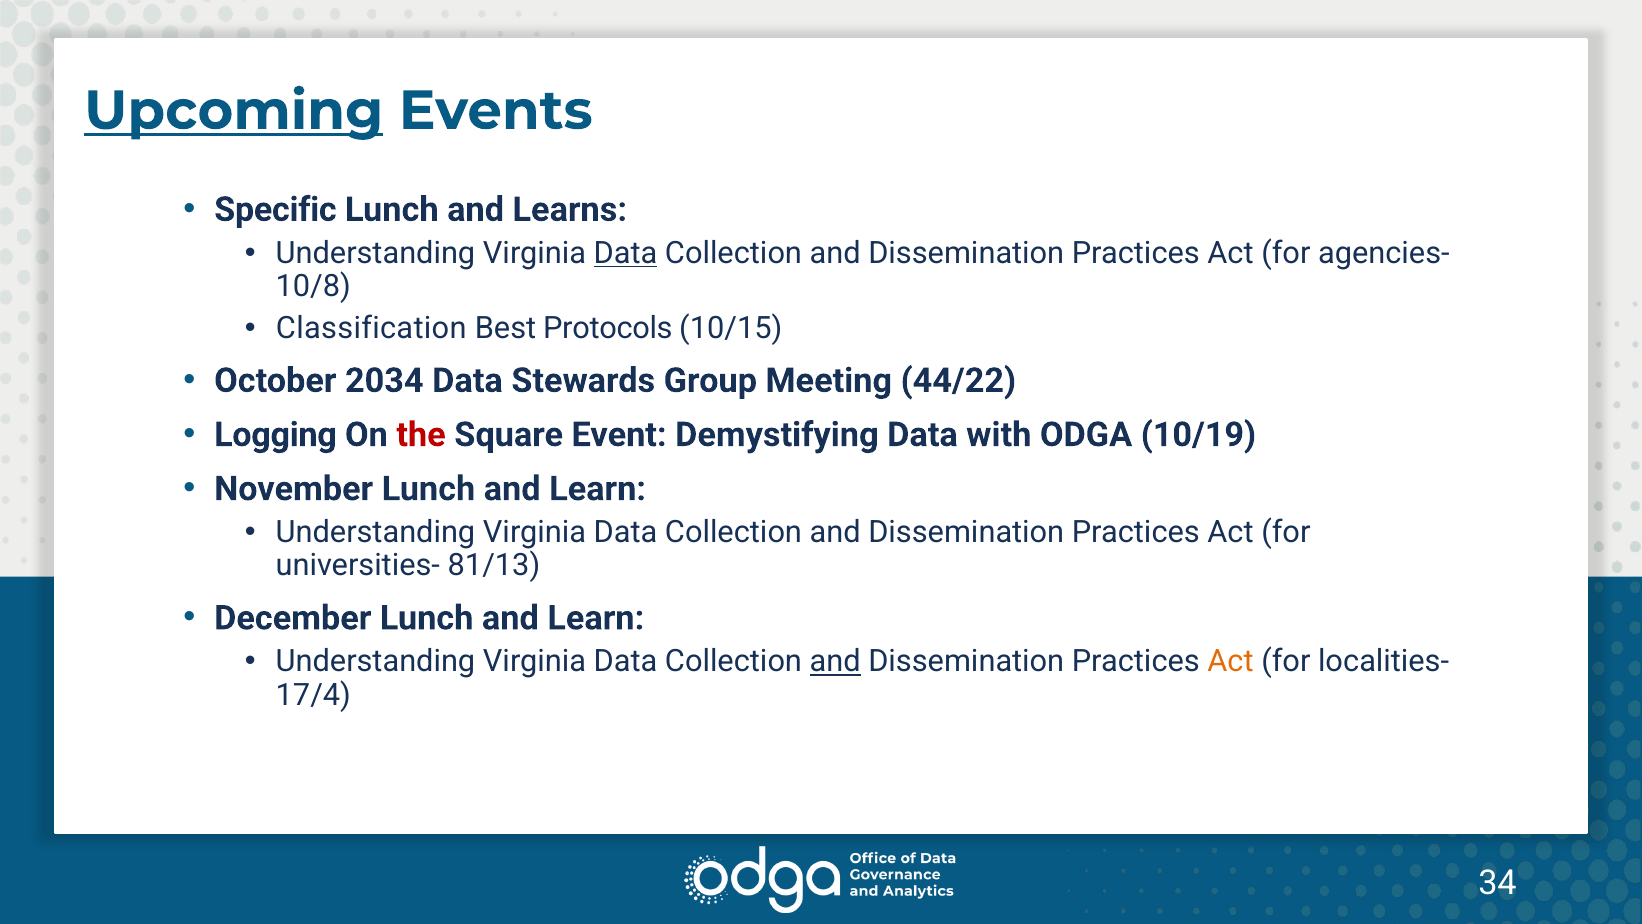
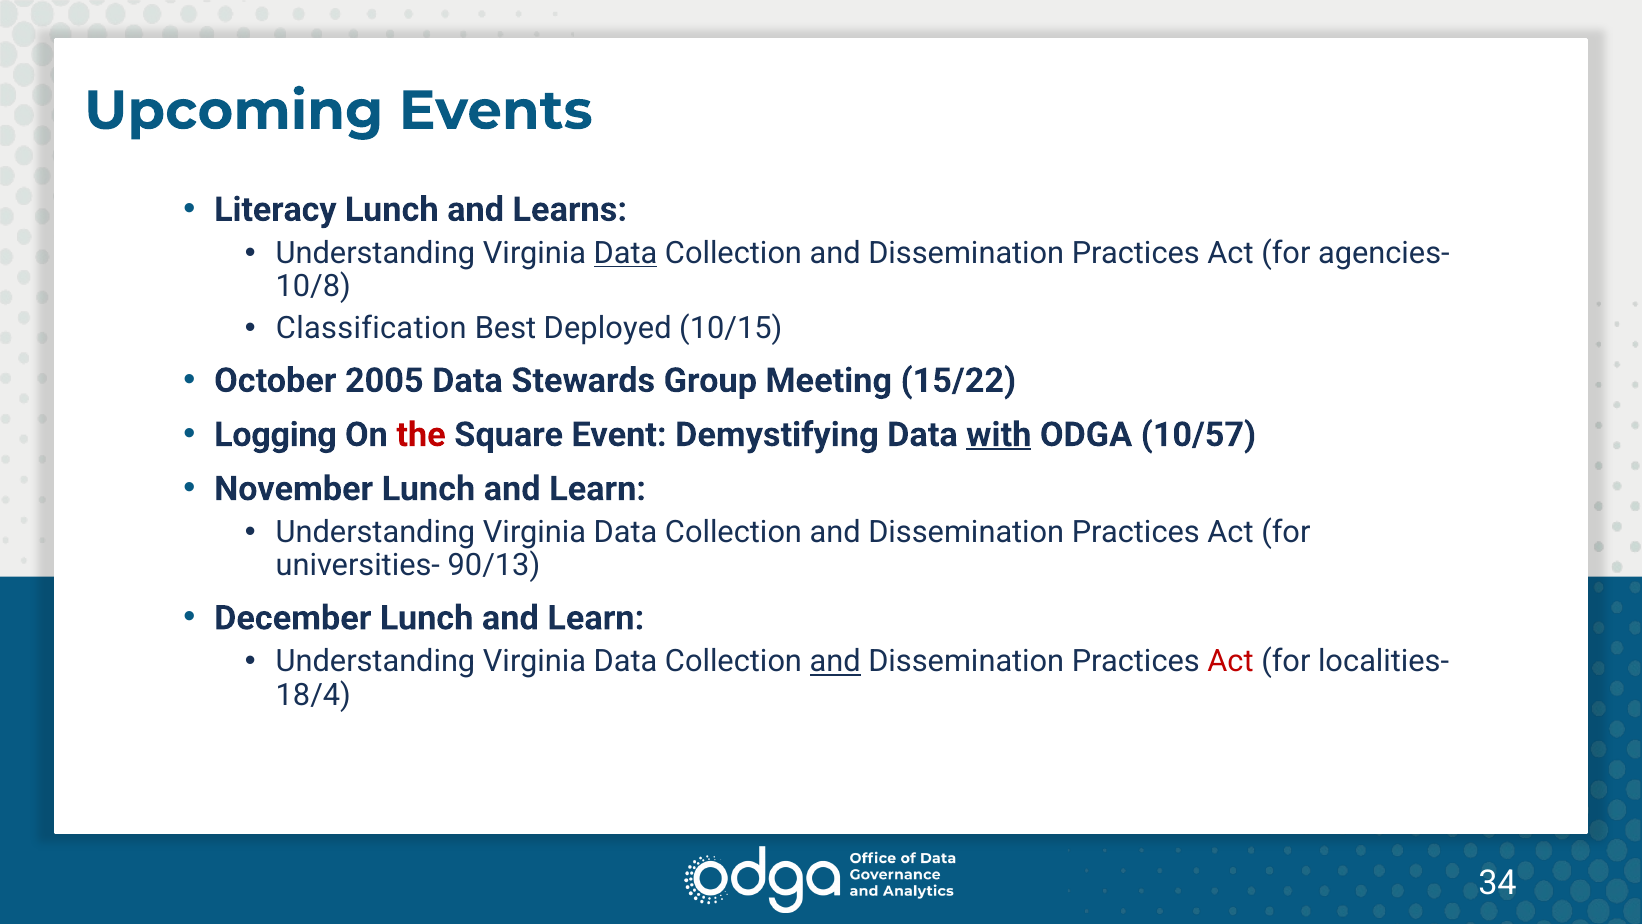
Upcoming underline: present -> none
Specific: Specific -> Literacy
Protocols: Protocols -> Deployed
2034: 2034 -> 2005
44/22: 44/22 -> 15/22
with underline: none -> present
10/19: 10/19 -> 10/57
81/13: 81/13 -> 90/13
Act at (1231, 661) colour: orange -> red
17/4: 17/4 -> 18/4
